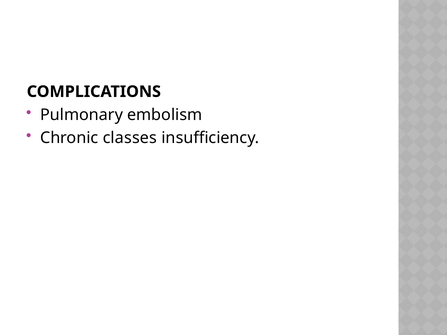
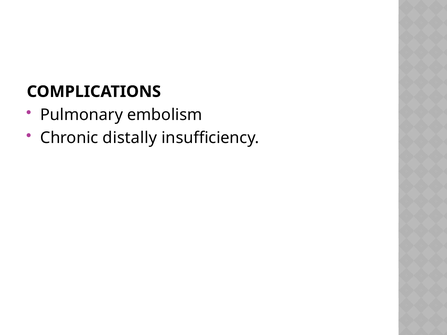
classes: classes -> distally
